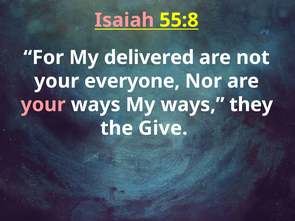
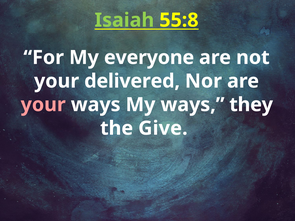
Isaiah colour: pink -> light green
delivered: delivered -> everyone
everyone: everyone -> delivered
